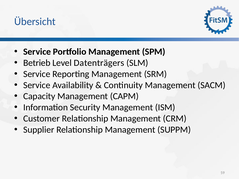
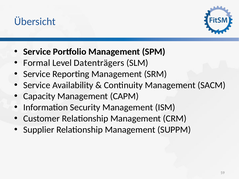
Betrieb: Betrieb -> Formal
